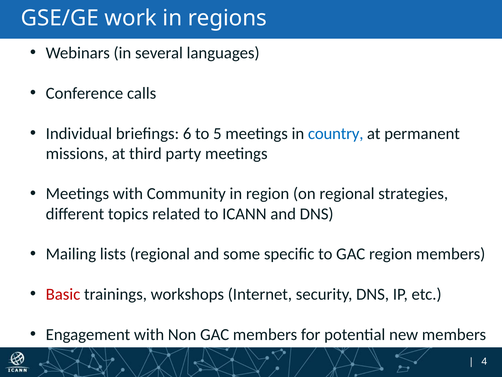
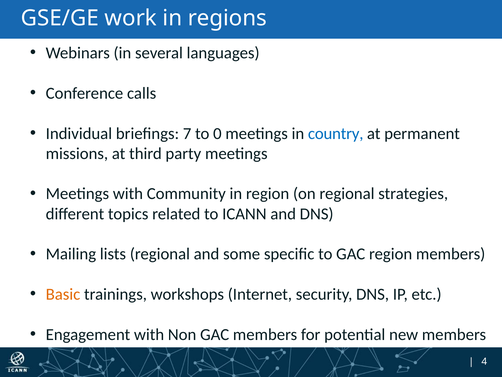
6: 6 -> 7
5: 5 -> 0
Basic colour: red -> orange
